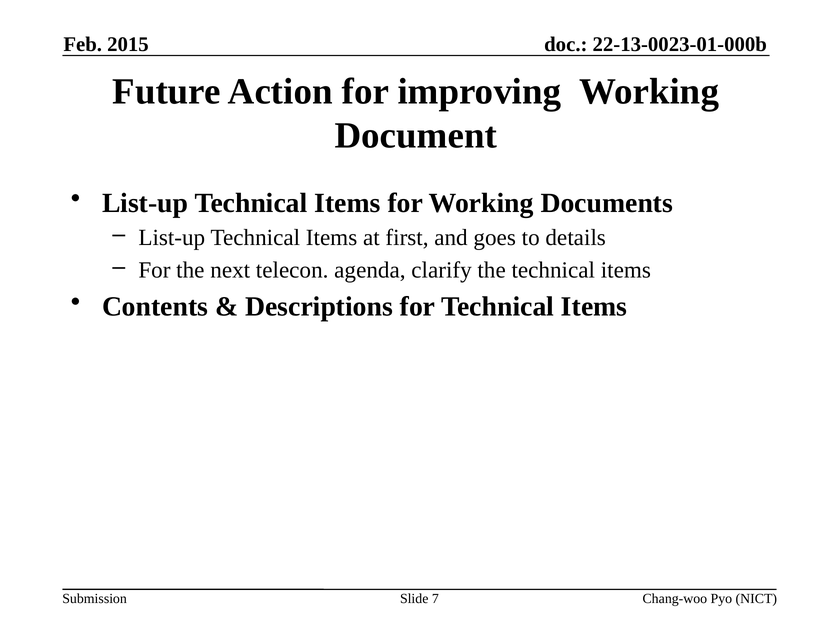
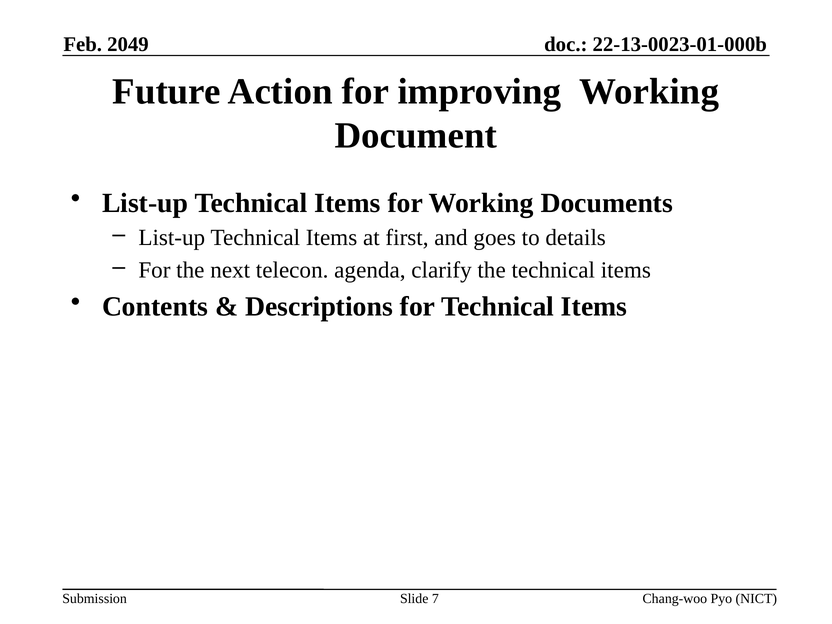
2015: 2015 -> 2049
